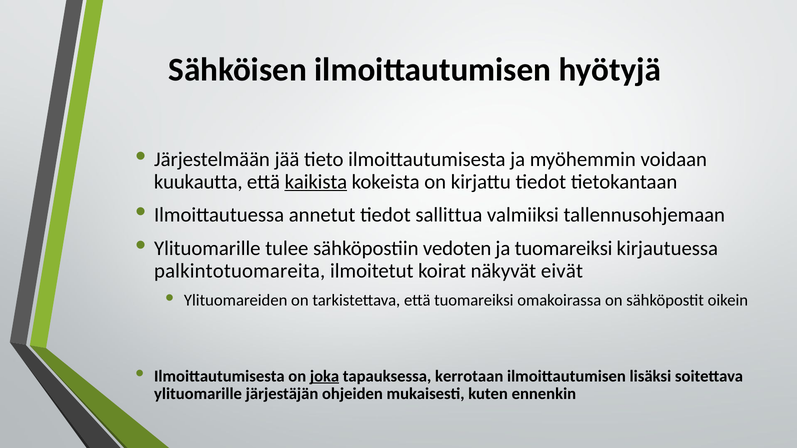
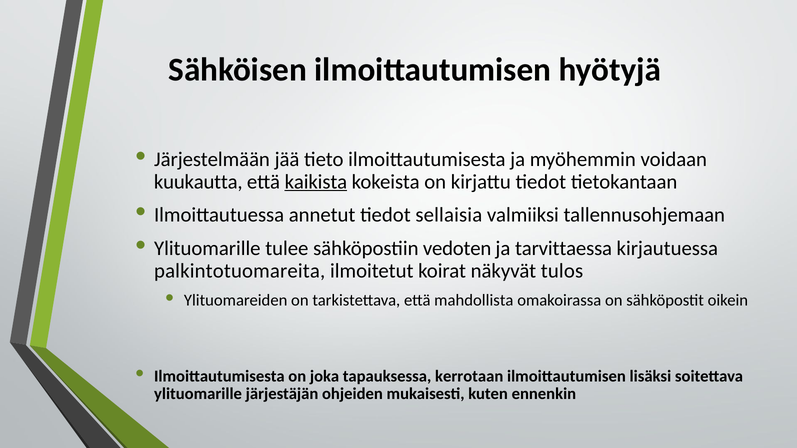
sallittua: sallittua -> sellaisia
ja tuomareiksi: tuomareiksi -> tarvittaessa
eivät: eivät -> tulos
että tuomareiksi: tuomareiksi -> mahdollista
joka underline: present -> none
